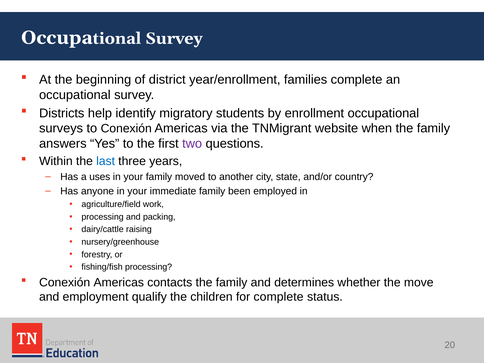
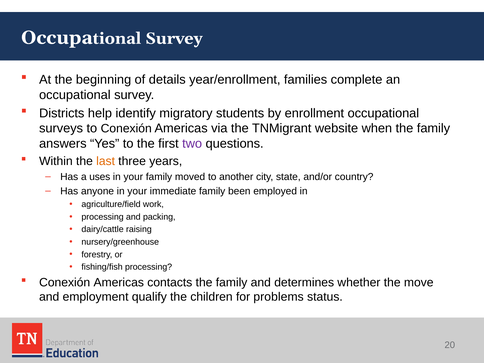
district: district -> details
last colour: blue -> orange
for complete: complete -> problems
